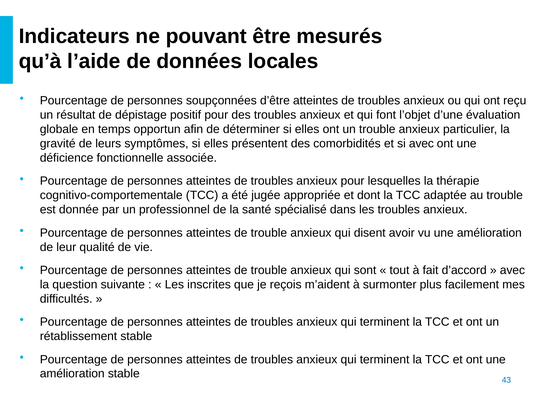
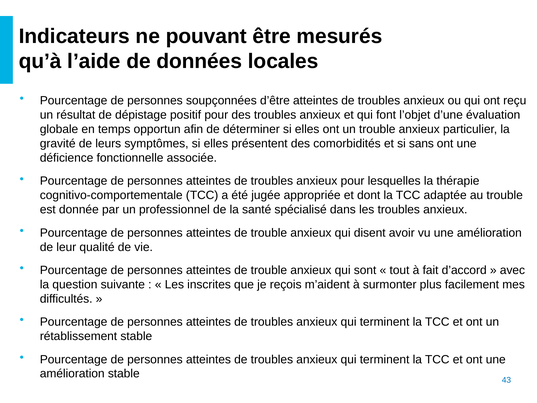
si avec: avec -> sans
